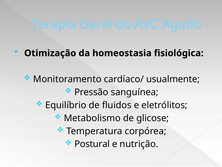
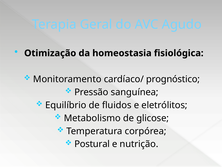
usualmente: usualmente -> prognóstico
